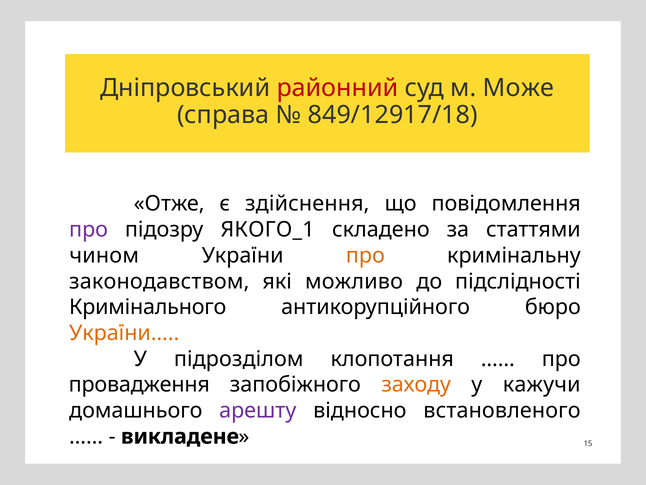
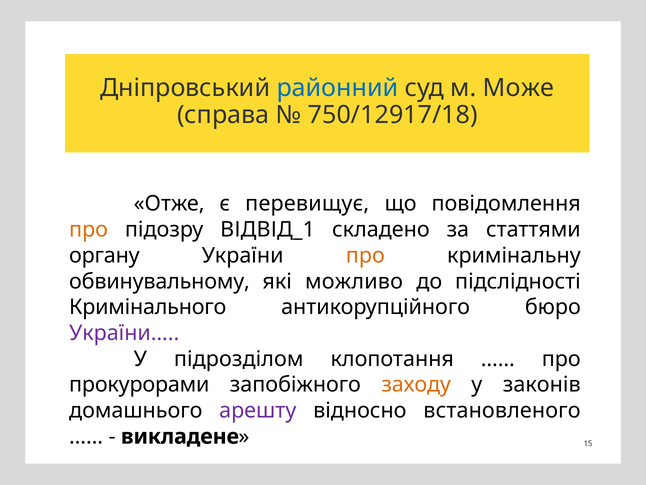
районний colour: red -> blue
849/12917/18: 849/12917/18 -> 750/12917/18
здійснення: здійснення -> перевищує
про at (89, 229) colour: purple -> orange
ЯКОГО_1: ЯКОГО_1 -> ВІДВІД_1
чином: чином -> органу
законодавством: законодавством -> обвинувальному
України… colour: orange -> purple
провадження: провадження -> прокурорами
кажучи: кажучи -> законів
